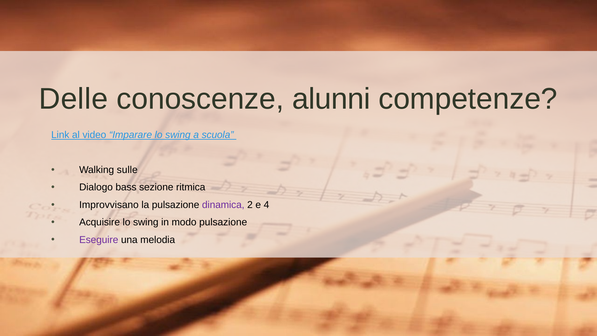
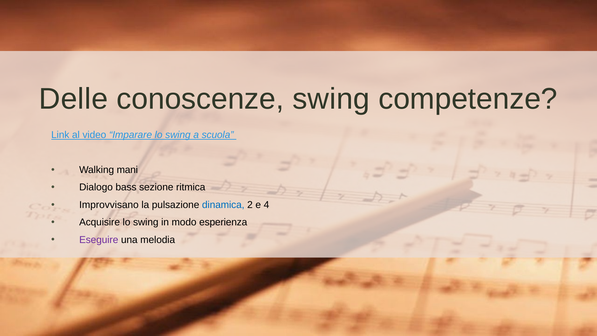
conoscenze alunni: alunni -> swing
sulle: sulle -> mani
dinamica colour: purple -> blue
modo pulsazione: pulsazione -> esperienza
